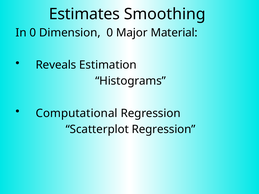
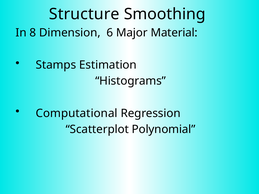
Estimates: Estimates -> Structure
In 0: 0 -> 8
Dimension 0: 0 -> 6
Reveals: Reveals -> Stamps
Scatterplot Regression: Regression -> Polynomial
